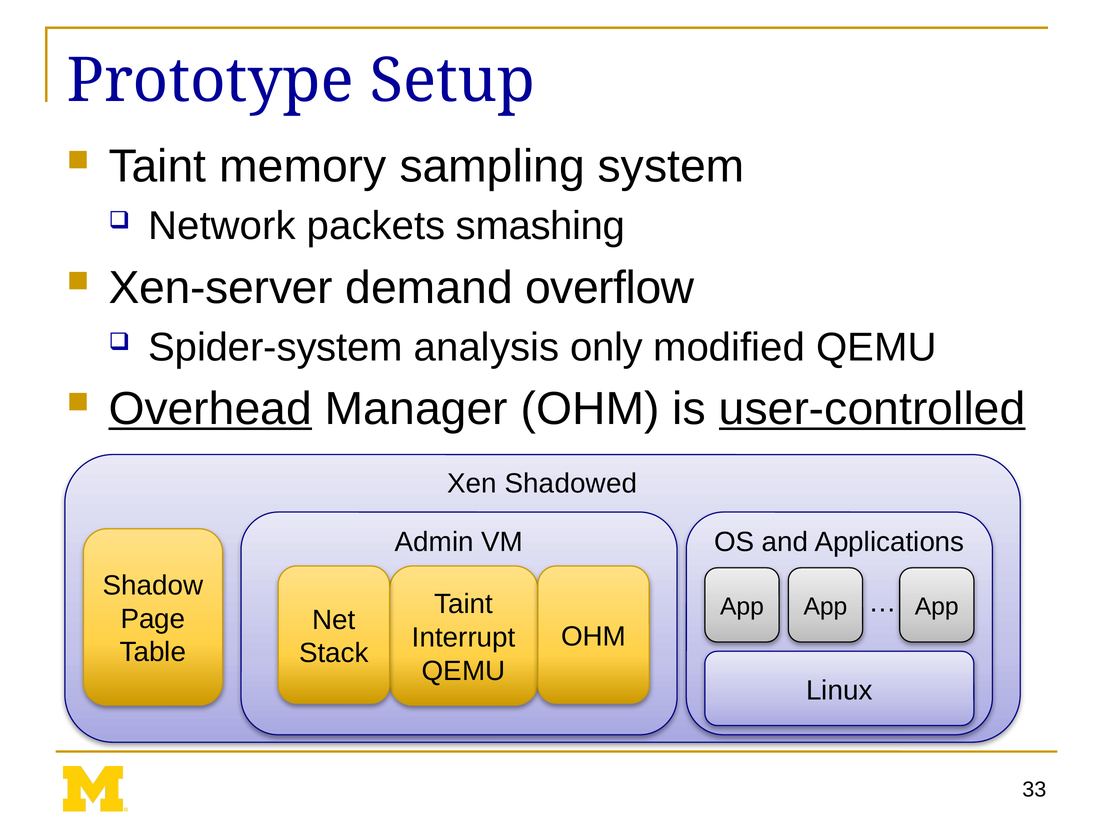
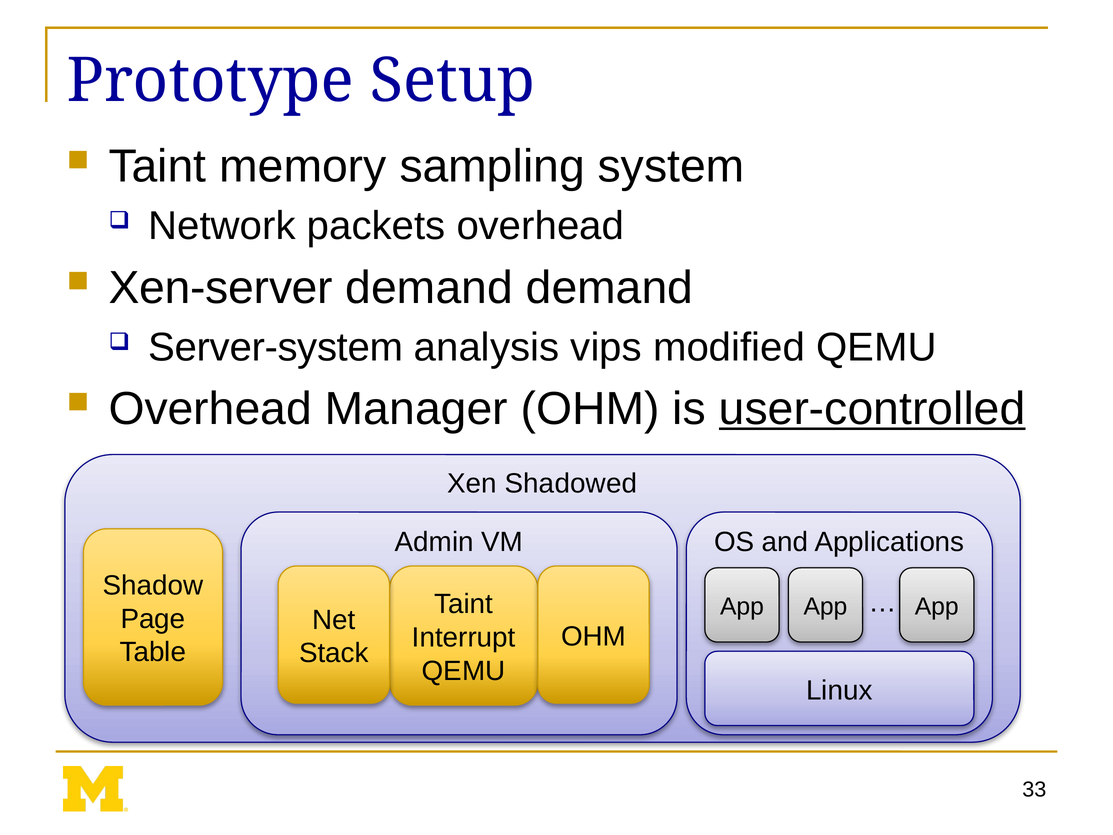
packets smashing: smashing -> overhead
demand overflow: overflow -> demand
Spider-system: Spider-system -> Server-system
only: only -> vips
Overhead at (210, 409) underline: present -> none
